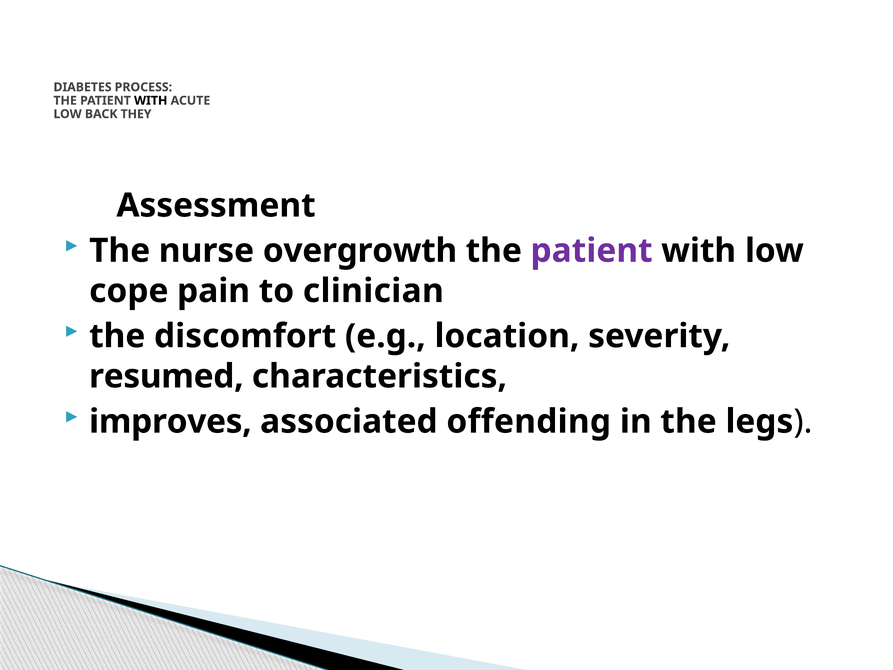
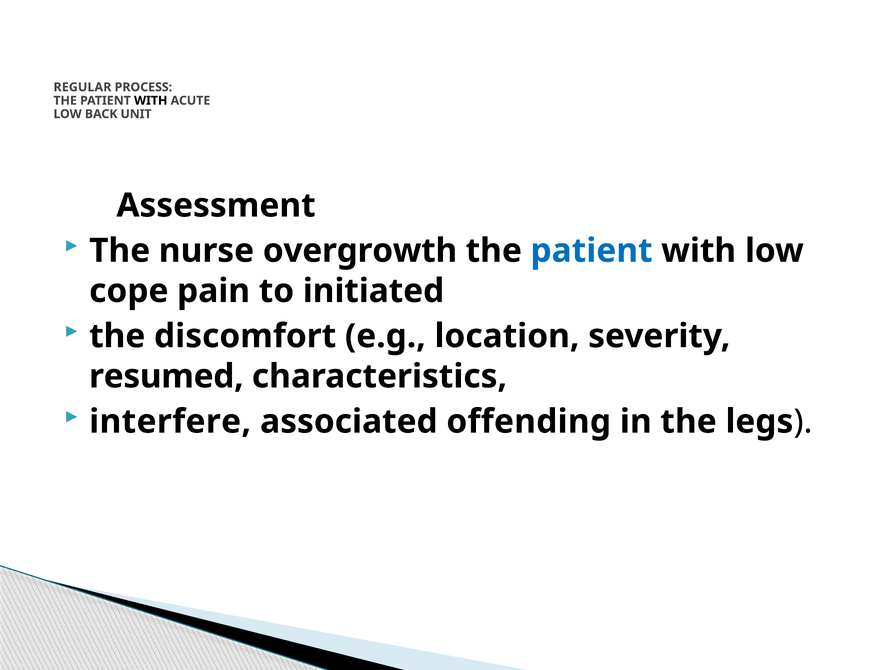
DIABETES: DIABETES -> REGULAR
THEY: THEY -> UNIT
patient at (592, 251) colour: purple -> blue
clinician: clinician -> initiated
improves: improves -> interfere
